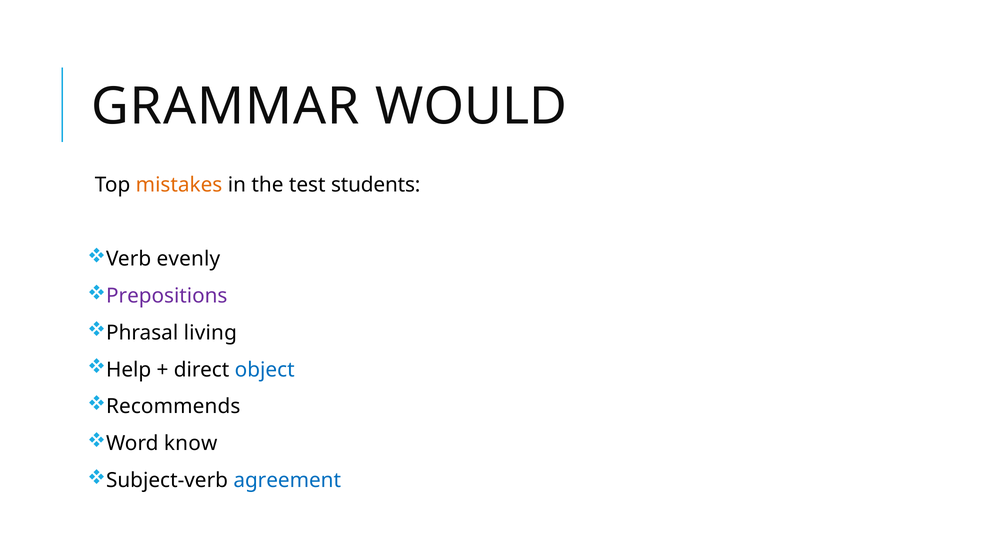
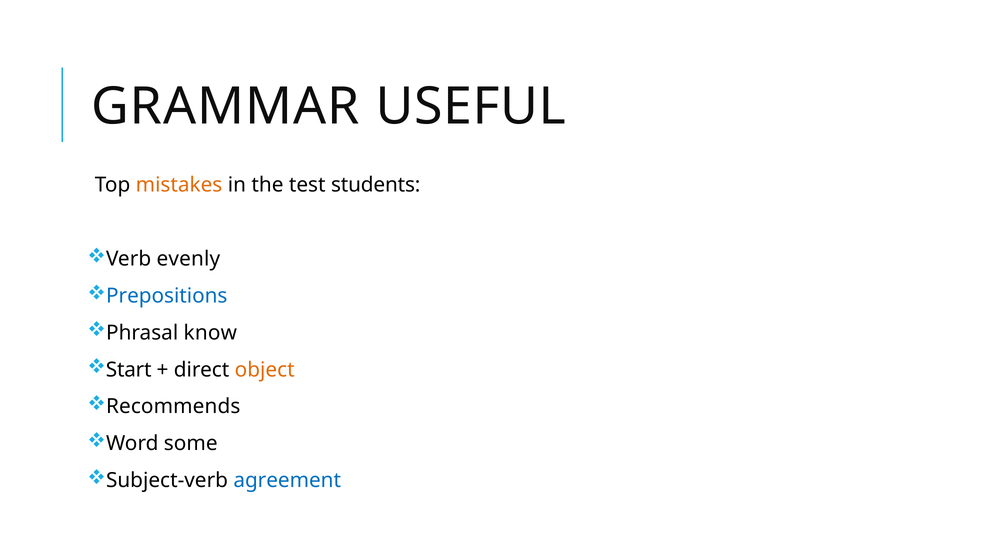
WOULD: WOULD -> USEFUL
Prepositions colour: purple -> blue
living: living -> know
Help: Help -> Start
object colour: blue -> orange
know: know -> some
